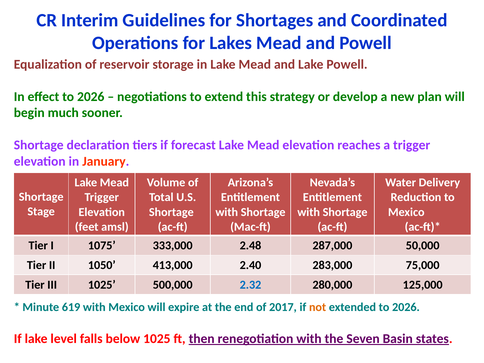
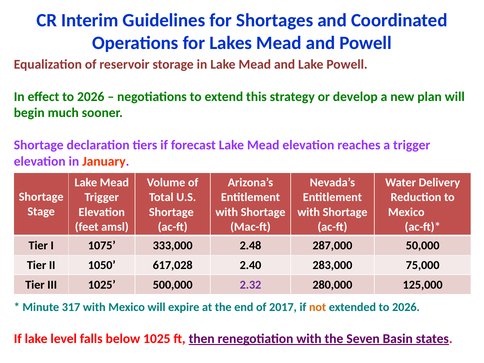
413,000: 413,000 -> 617,028
2.32 colour: blue -> purple
619: 619 -> 317
